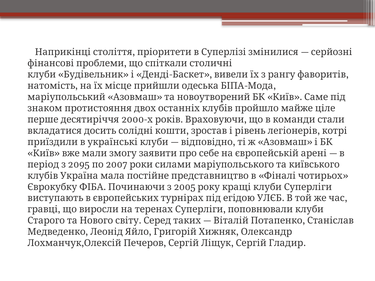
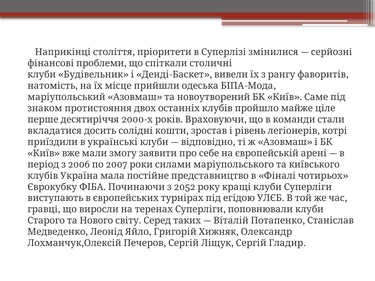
2095: 2095 -> 2006
2005: 2005 -> 2052
